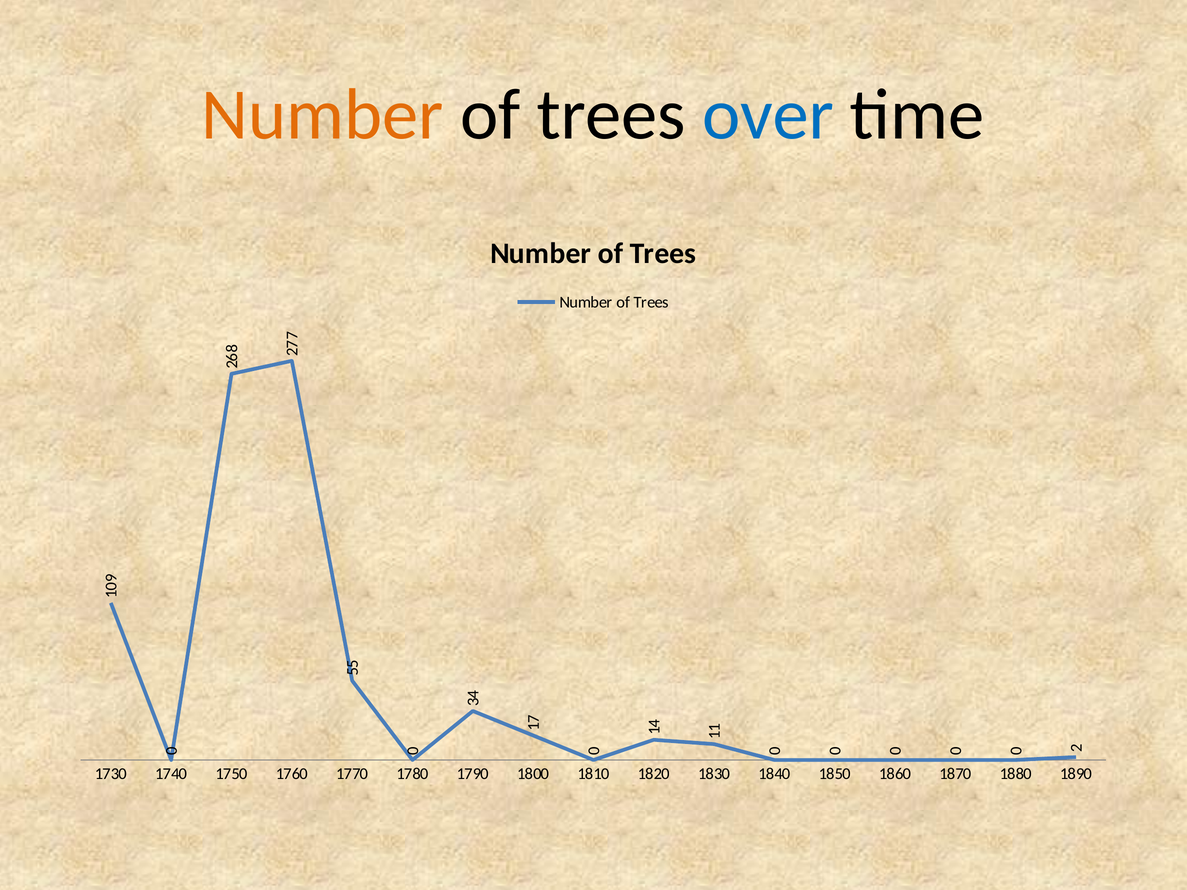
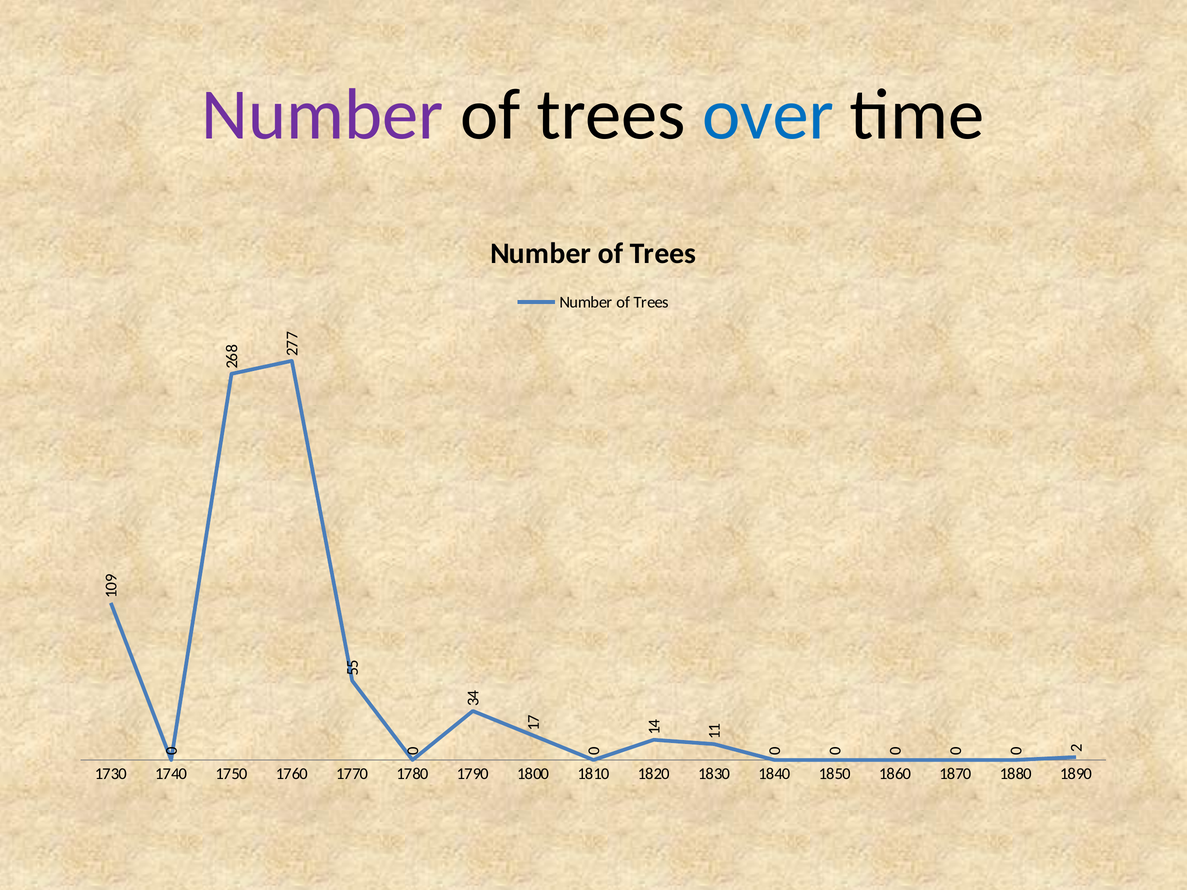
Number at (323, 115) colour: orange -> purple
